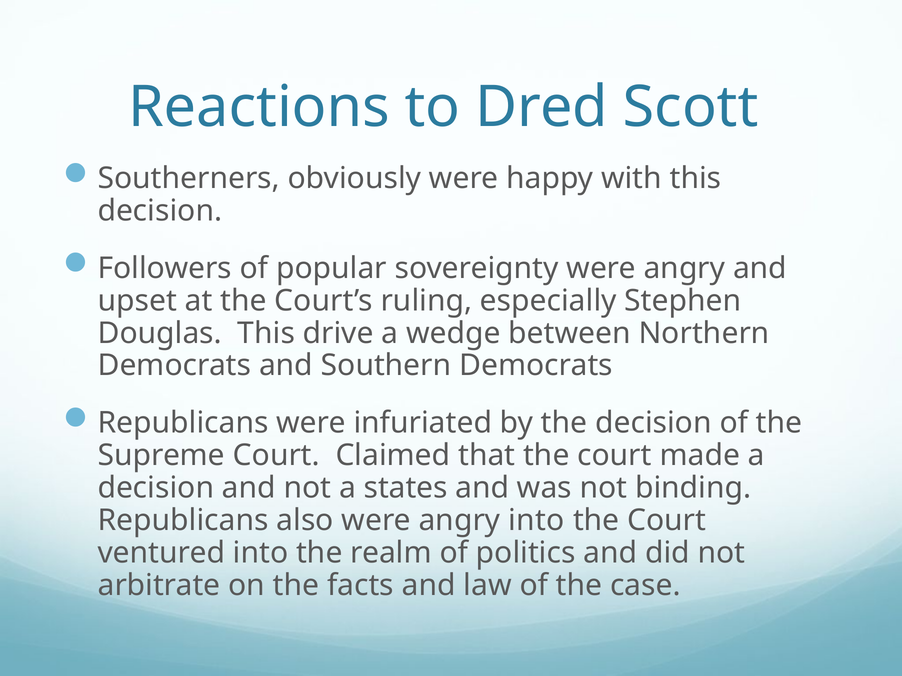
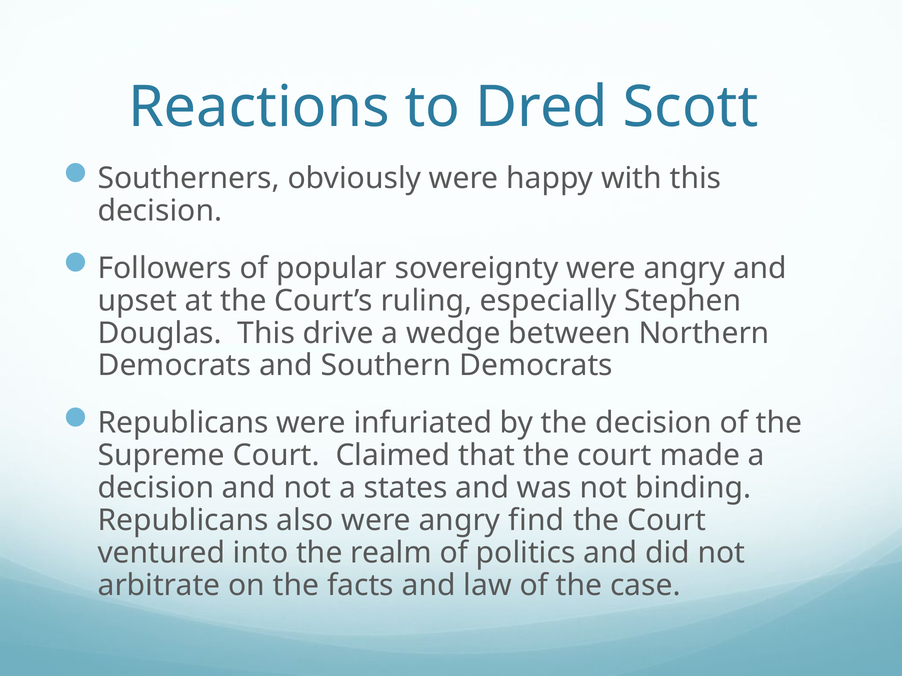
angry into: into -> find
